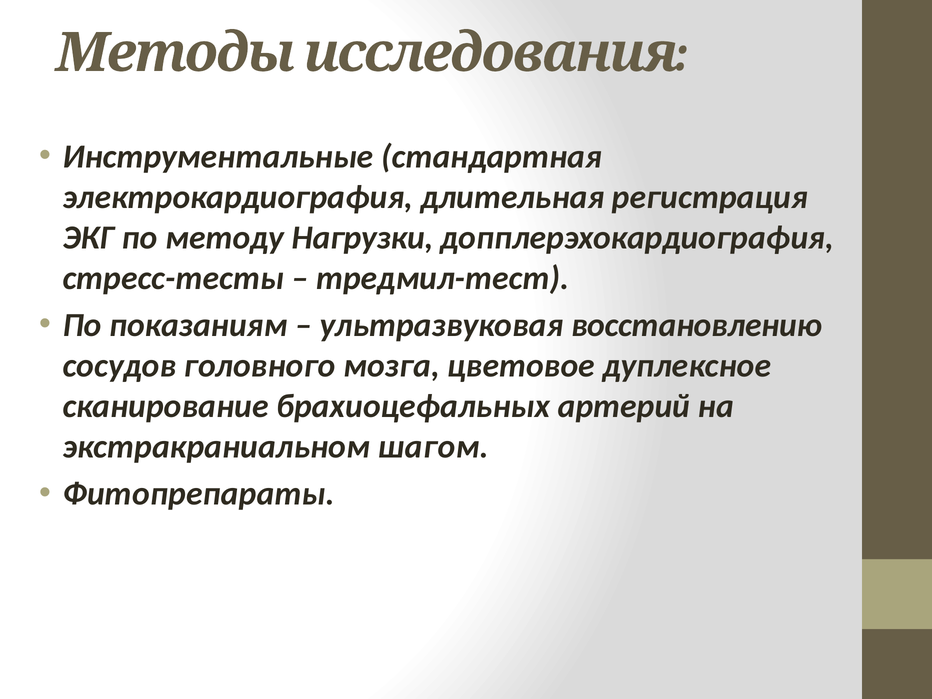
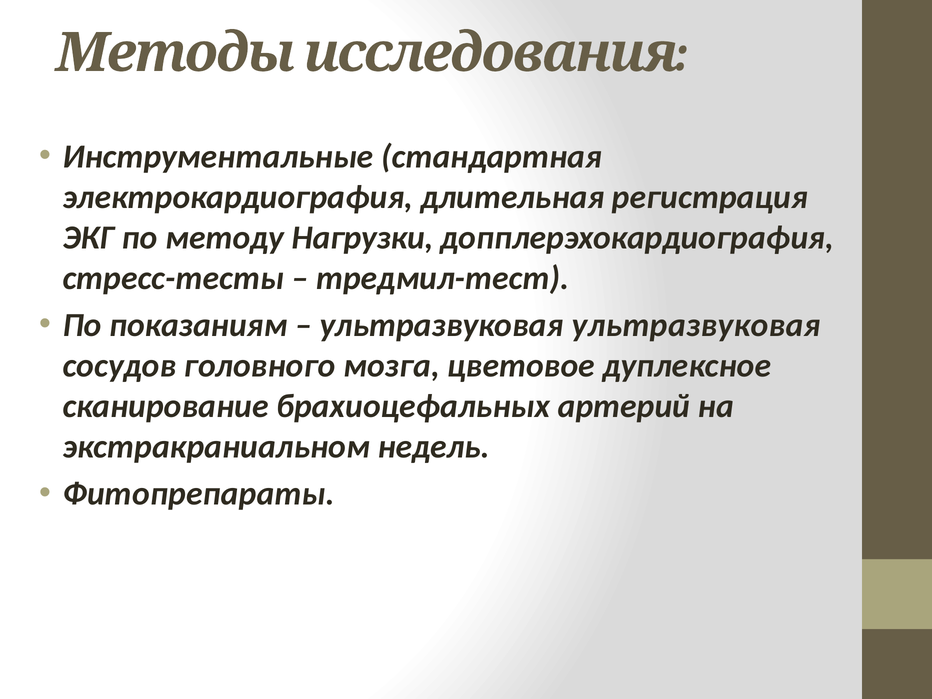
ультразвуковая восстановлению: восстановлению -> ультразвуковая
шагом: шагом -> недель
